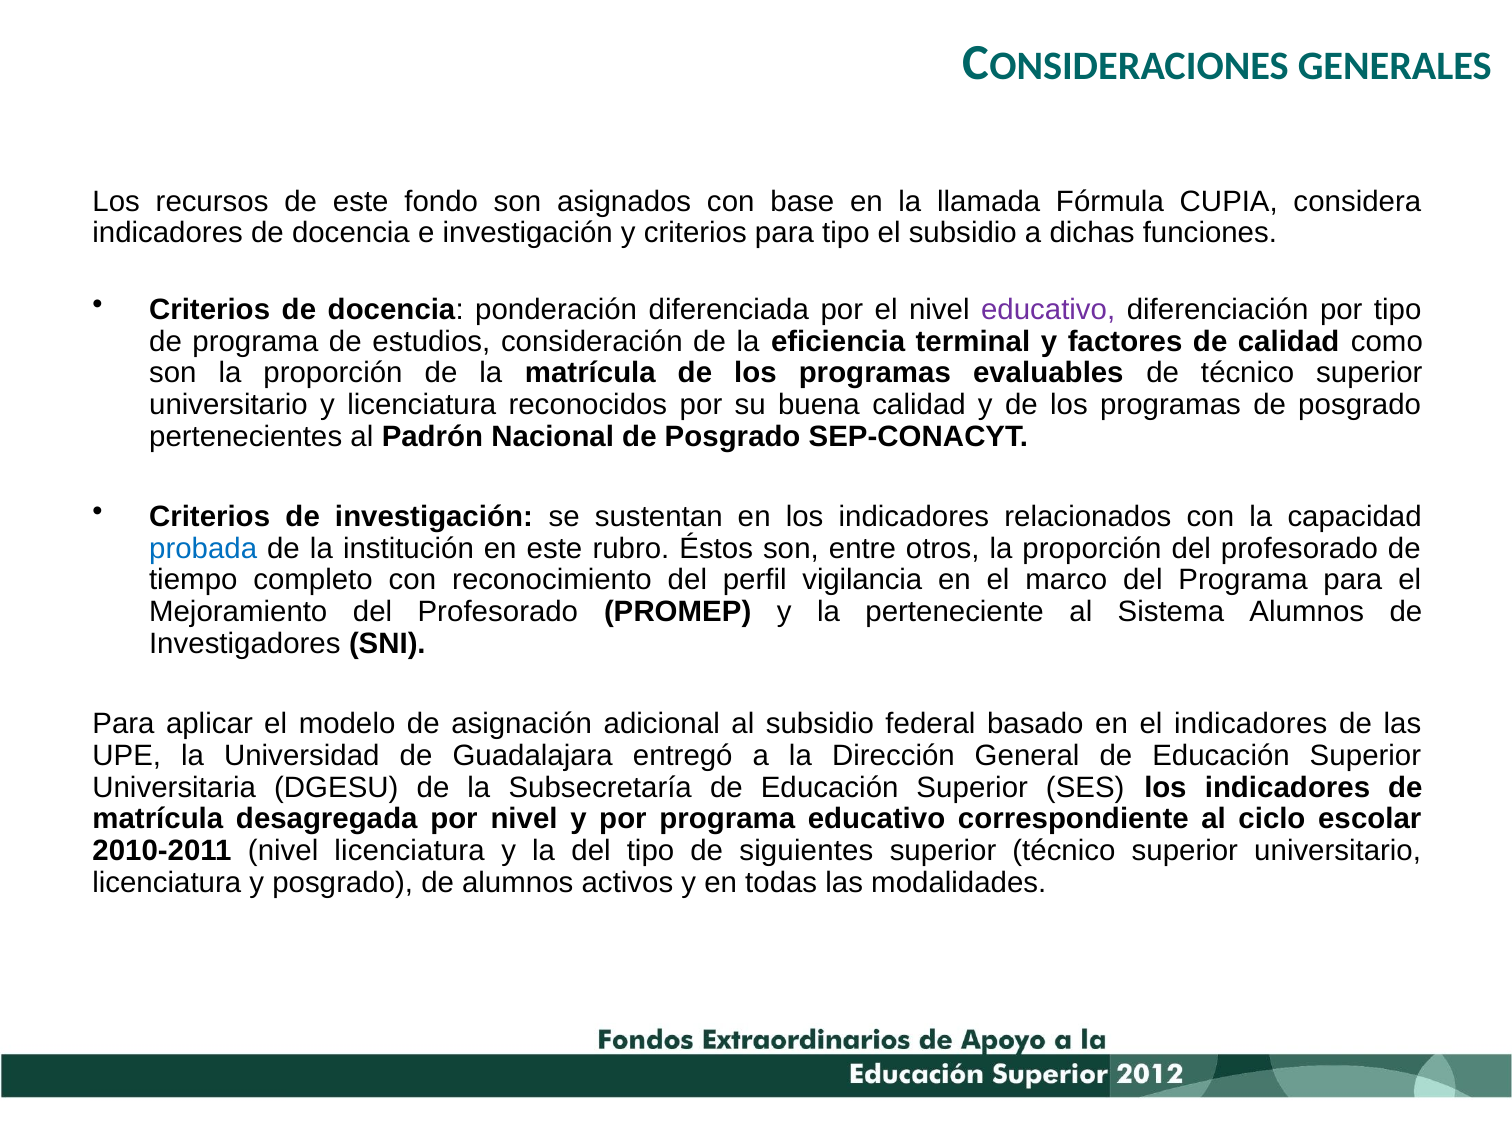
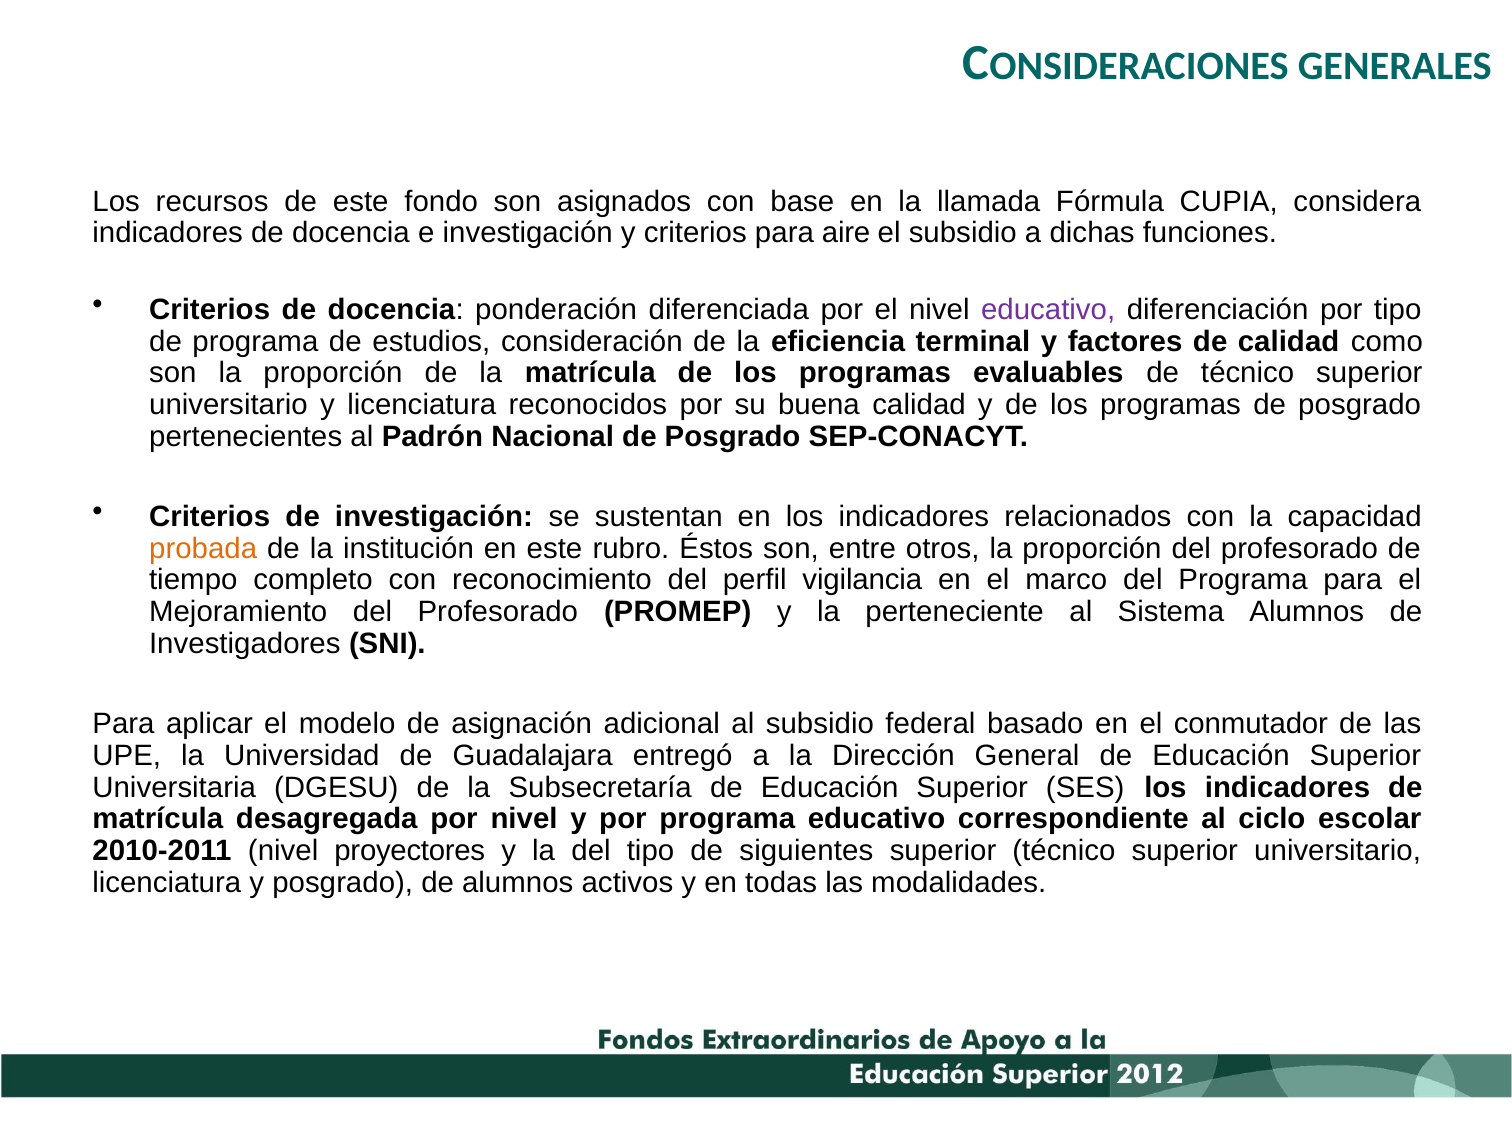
para tipo: tipo -> aire
probada colour: blue -> orange
el indicadores: indicadores -> conmutador
nivel licenciatura: licenciatura -> proyectores
